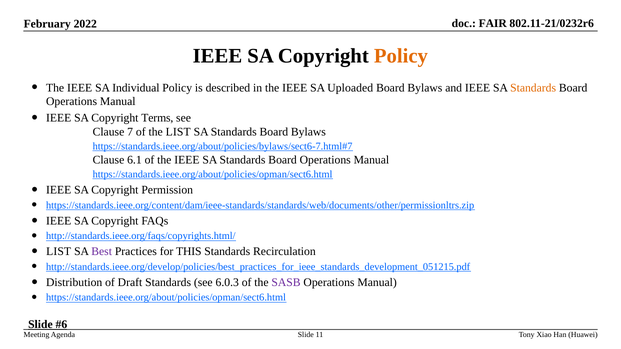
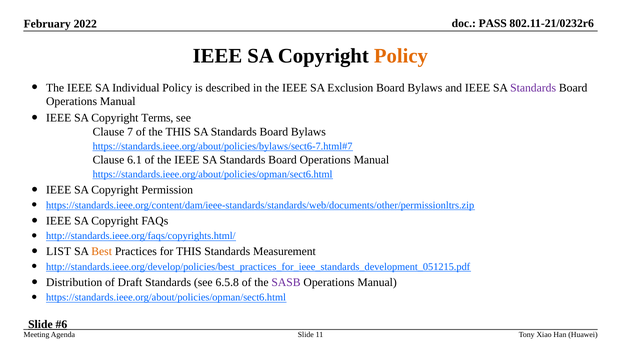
FAIR: FAIR -> PASS
Uploaded: Uploaded -> Exclusion
Standards at (533, 88) colour: orange -> purple
the LIST: LIST -> THIS
Best colour: purple -> orange
Recirculation: Recirculation -> Measurement
6.0.3: 6.0.3 -> 6.5.8
